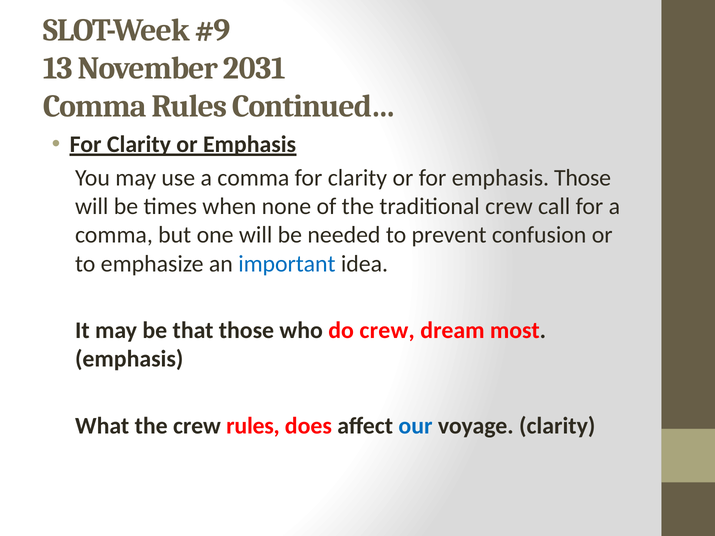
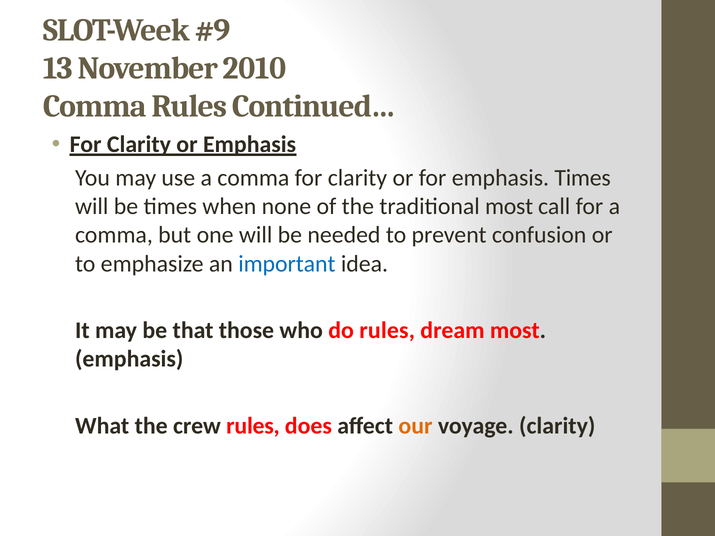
2031: 2031 -> 2010
emphasis Those: Those -> Times
traditional crew: crew -> most
do crew: crew -> rules
our colour: blue -> orange
